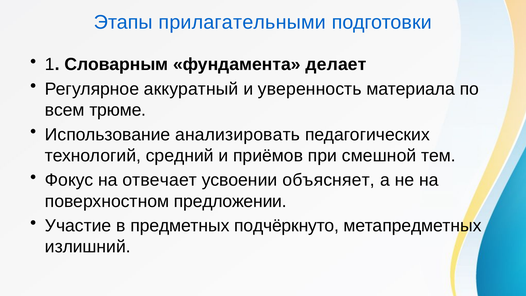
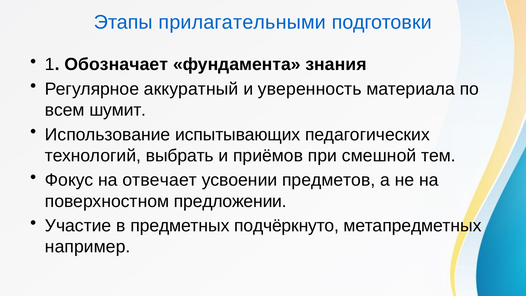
Словарным: Словарным -> Обозначает
делает: делает -> знания
трюме: трюме -> шумит
анализировать: анализировать -> испытывающих
средний: средний -> выбрать
объясняет: объясняет -> предметов
излишний: излишний -> например
